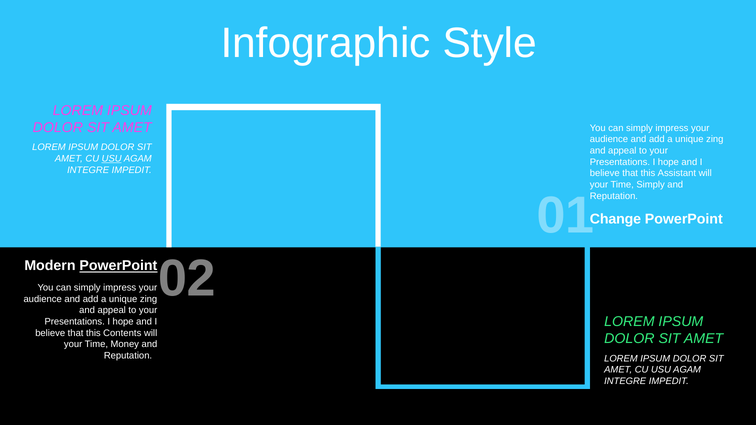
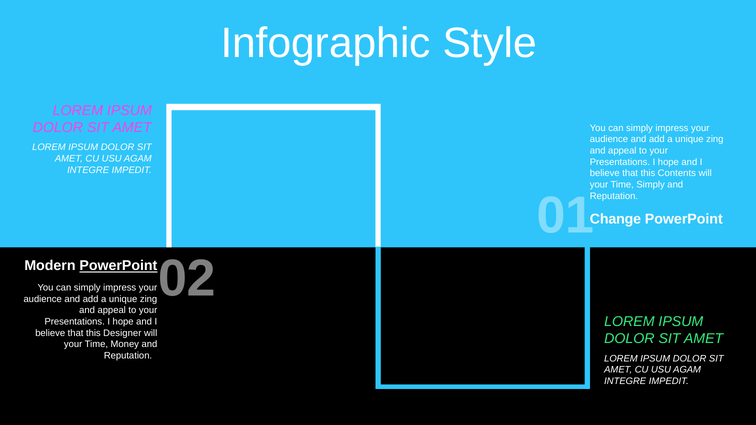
USU at (112, 159) underline: present -> none
Assistant: Assistant -> Contents
Contents: Contents -> Designer
